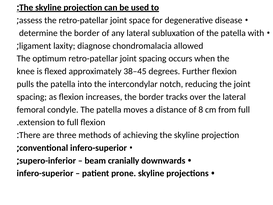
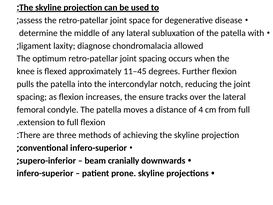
determine the border: border -> middle
38–45: 38–45 -> 11–45
increases the border: border -> ensure
8: 8 -> 4
